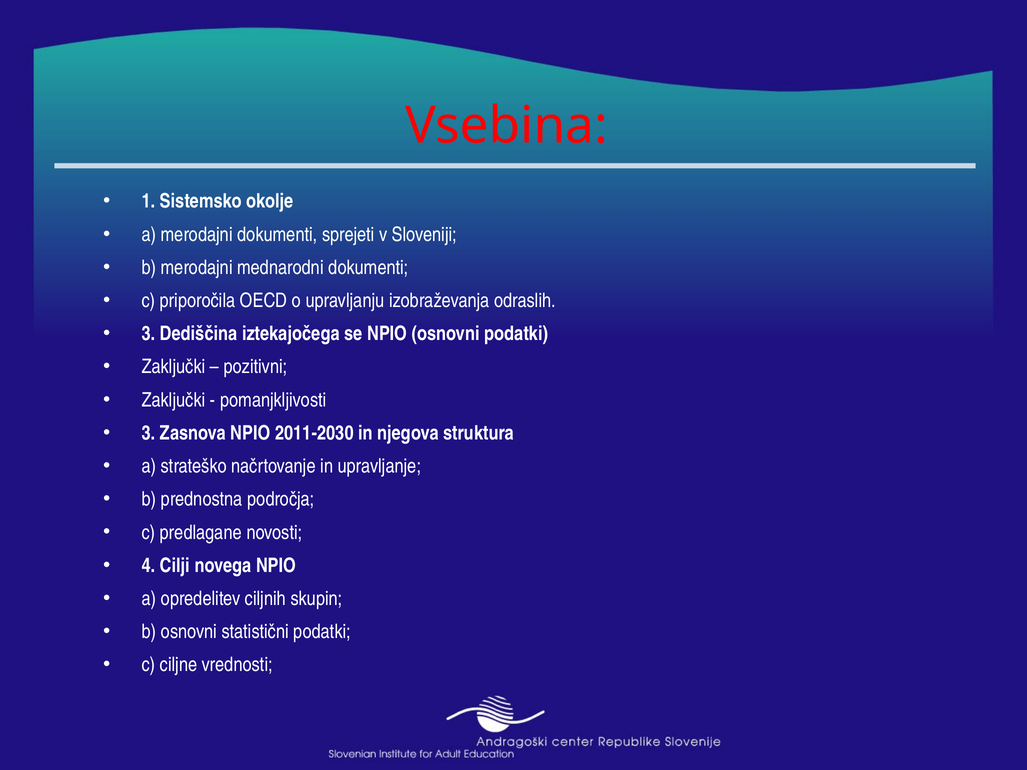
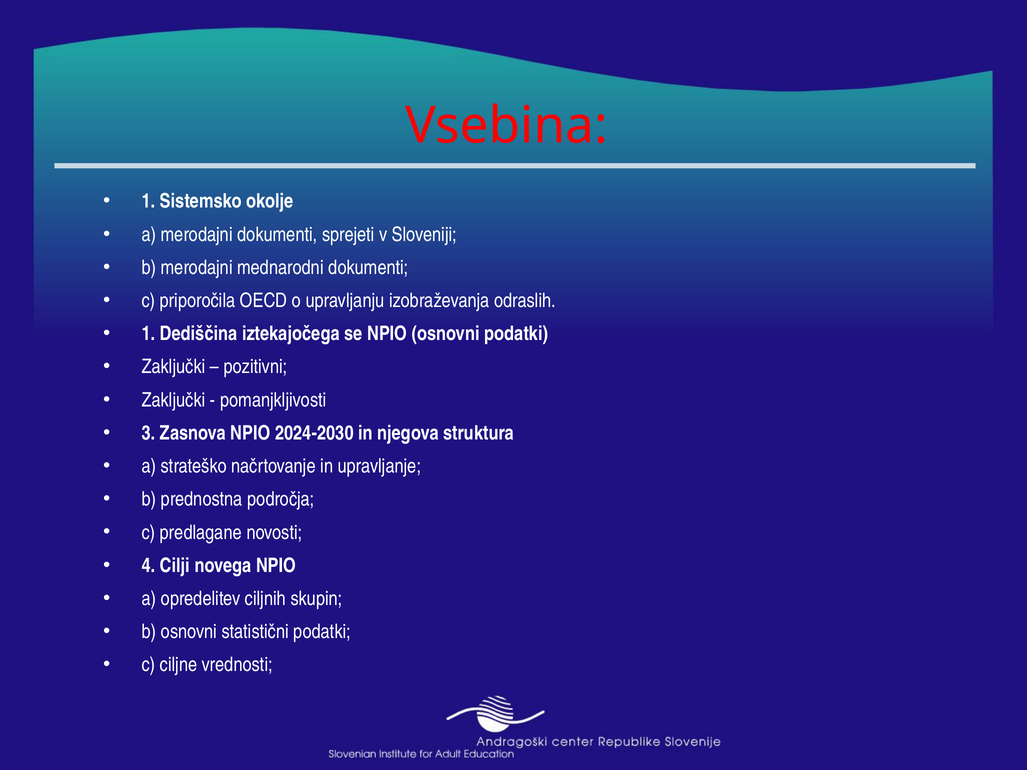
3 at (149, 334): 3 -> 1
2011-2030: 2011-2030 -> 2024-2030
